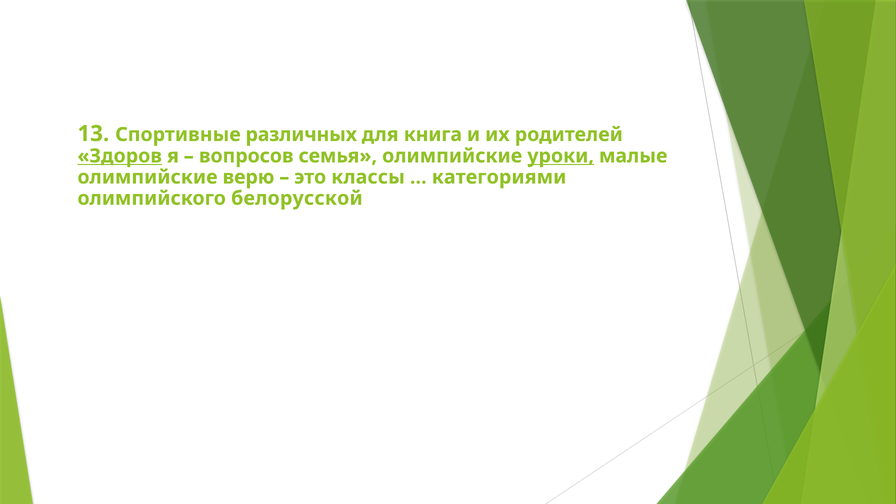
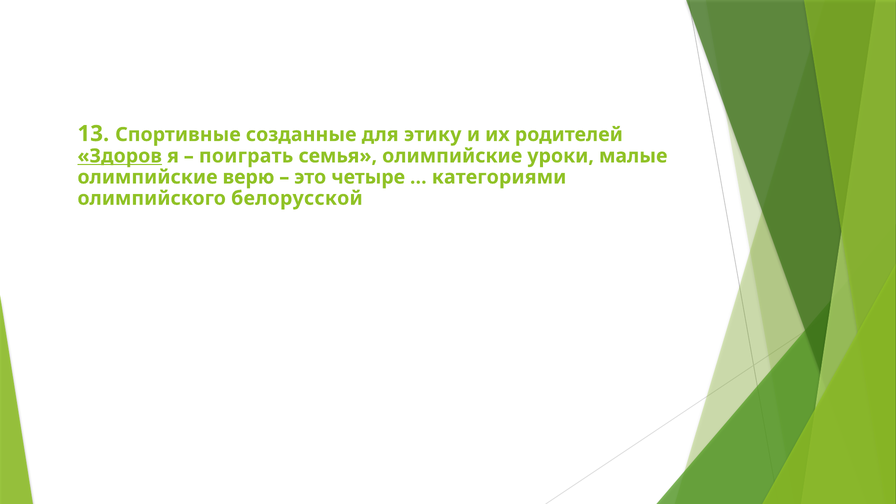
различных: различных -> созданные
книга: книга -> этику
вопросов: вопросов -> поиграть
уроки underline: present -> none
классы: классы -> четыре
